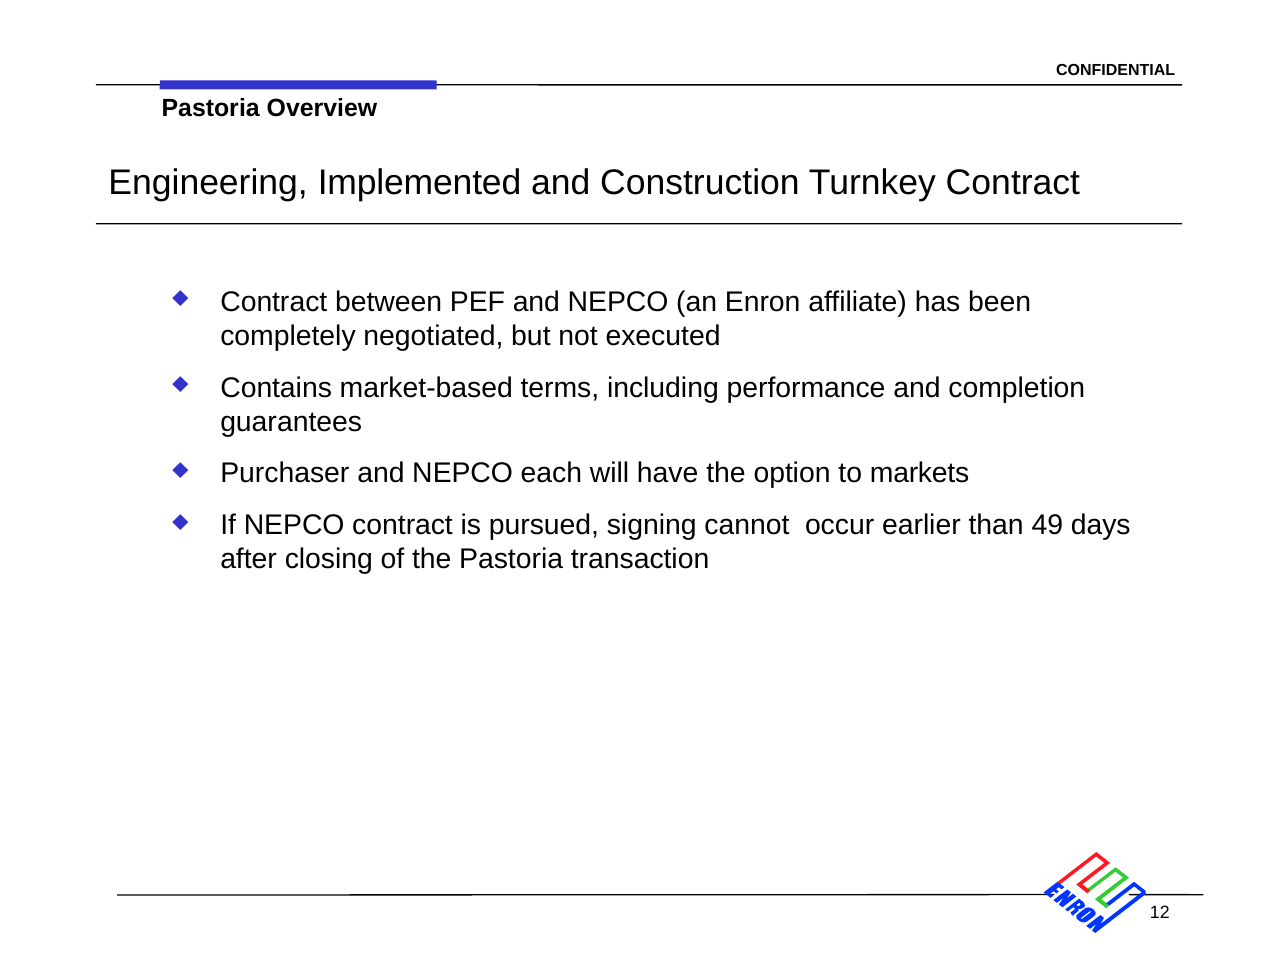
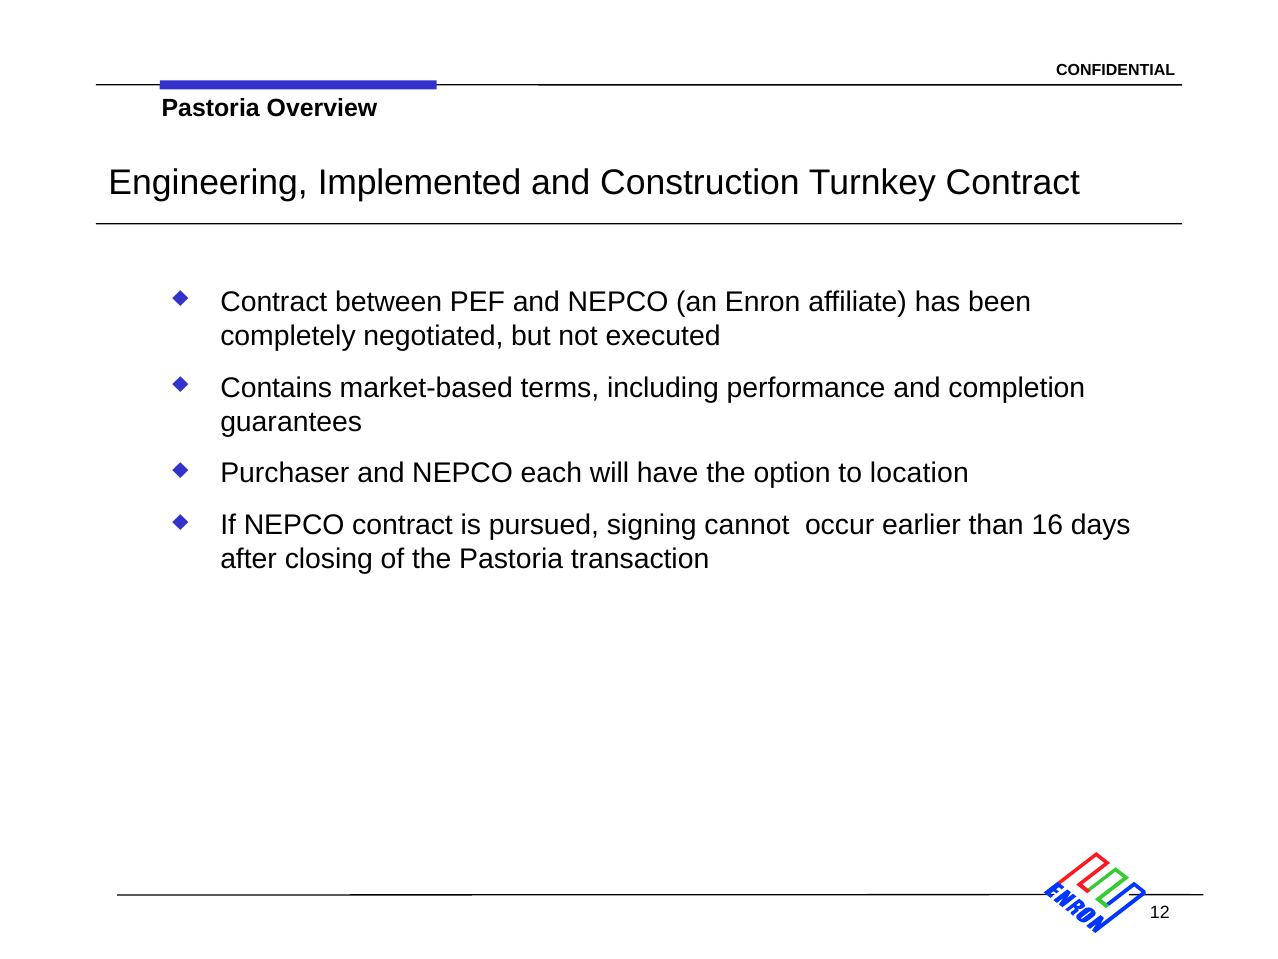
markets: markets -> location
49: 49 -> 16
